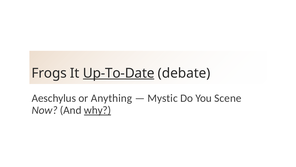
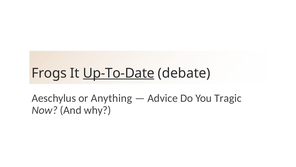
Mystic: Mystic -> Advice
Scene: Scene -> Tragic
why underline: present -> none
